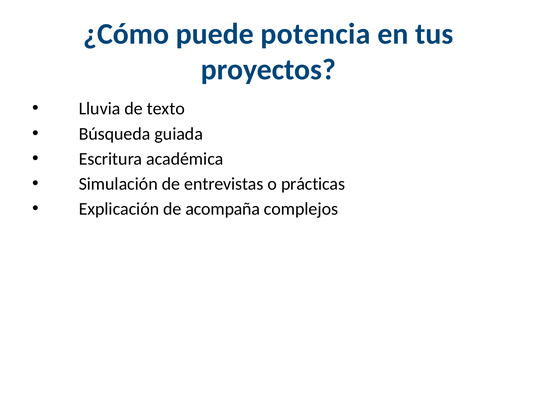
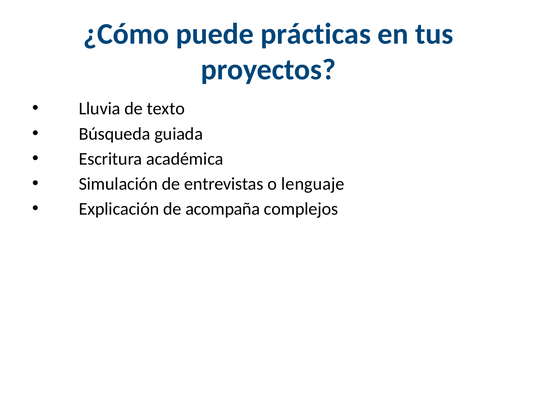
potencia: potencia -> prácticas
prácticas: prácticas -> lenguaje
